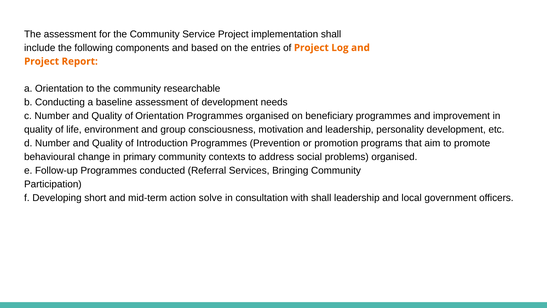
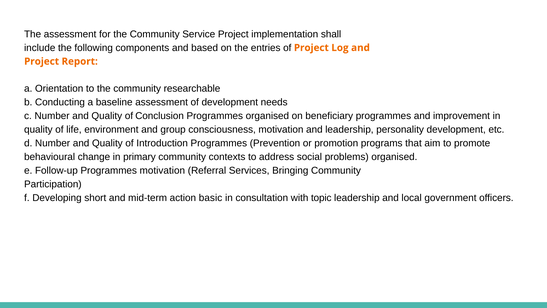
of Orientation: Orientation -> Conclusion
Programmes conducted: conducted -> motivation
solve: solve -> basic
with shall: shall -> topic
